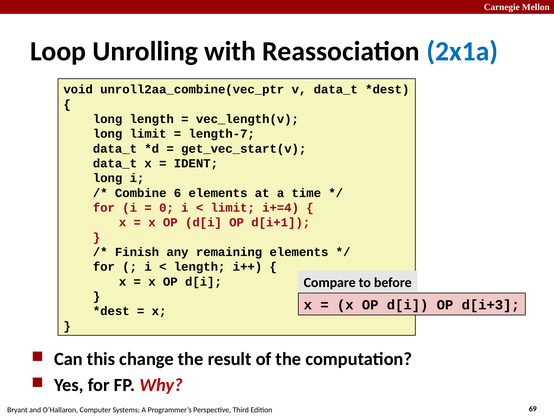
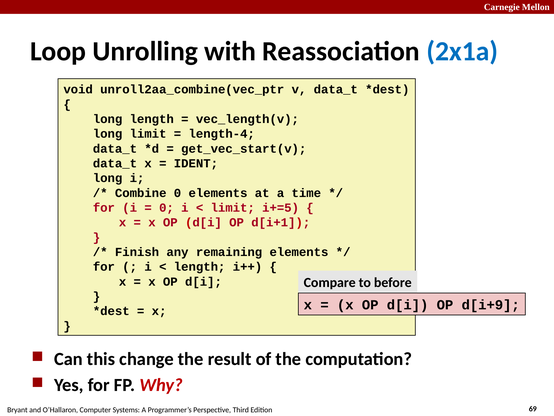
length-7: length-7 -> length-4
Combine 6: 6 -> 0
i+=4: i+=4 -> i+=5
d[i+3: d[i+3 -> d[i+9
